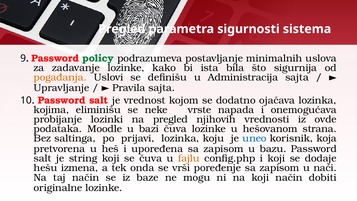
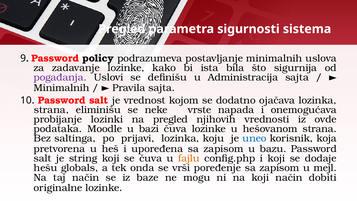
policy colour: green -> black
pogađanja colour: orange -> purple
Upravljanje at (61, 88): Upravljanje -> Minimalnih
kojima at (51, 110): kojima -> strana
izmena: izmena -> globals
naći: naći -> mejl
